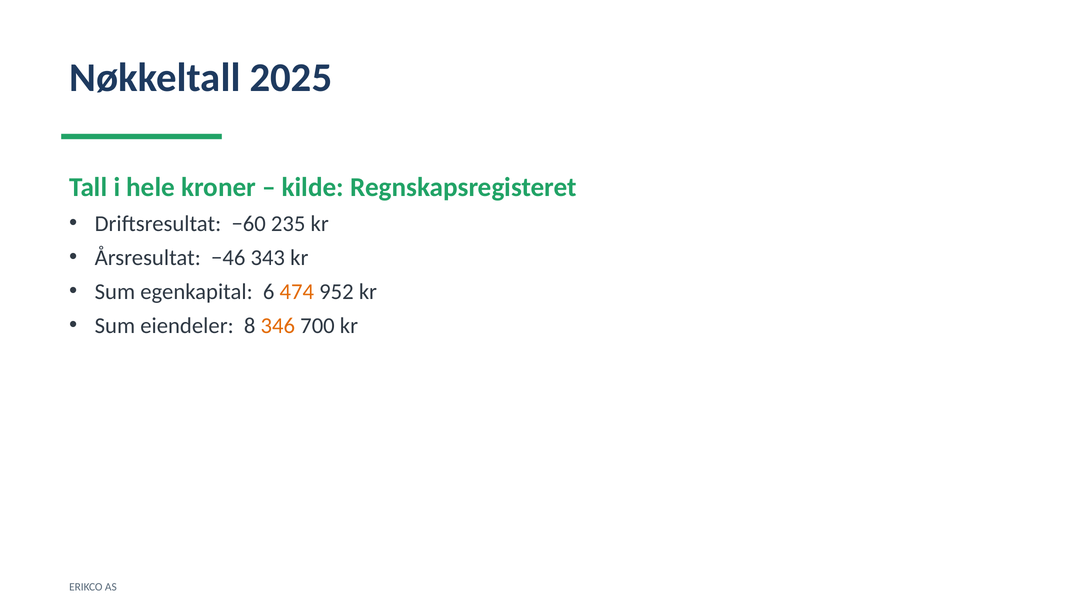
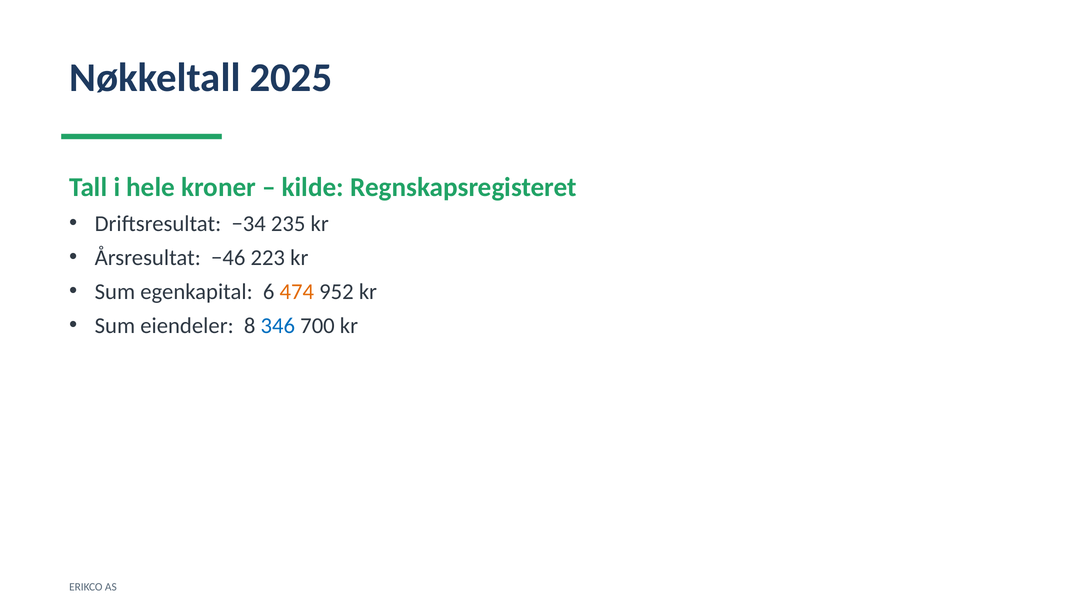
−60: −60 -> −34
343: 343 -> 223
346 colour: orange -> blue
